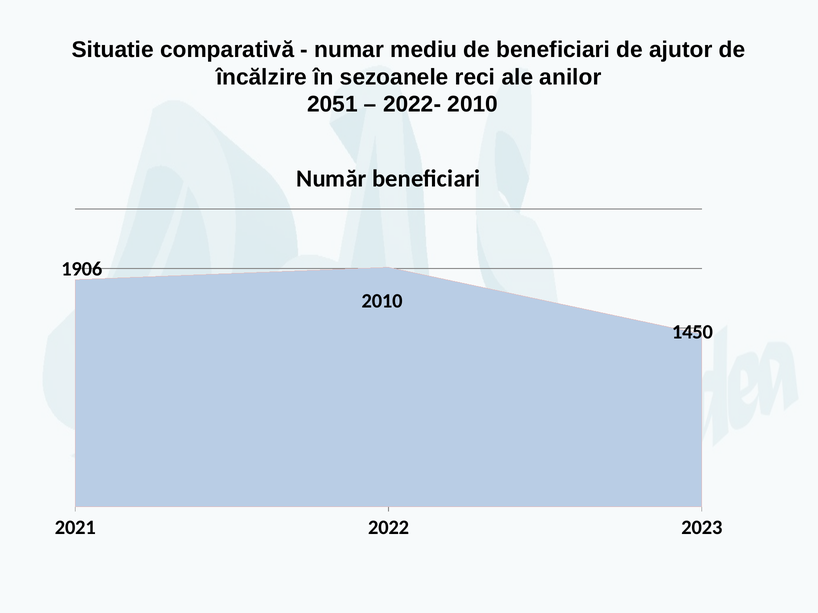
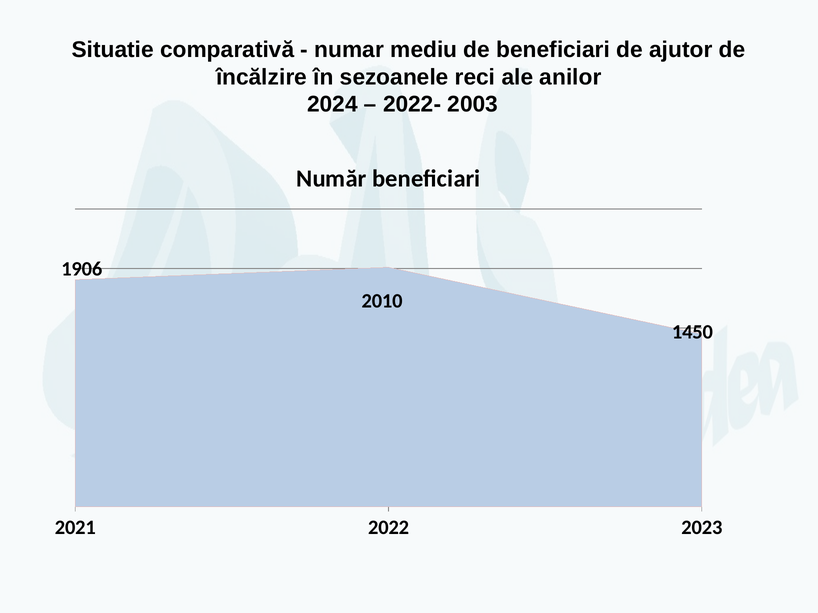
2051: 2051 -> 2024
2022- 2010: 2010 -> 2003
